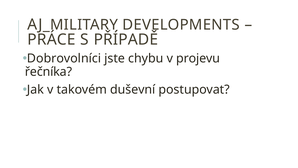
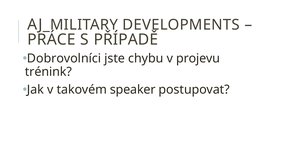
řečníka: řečníka -> trénink
duševní: duševní -> speaker
